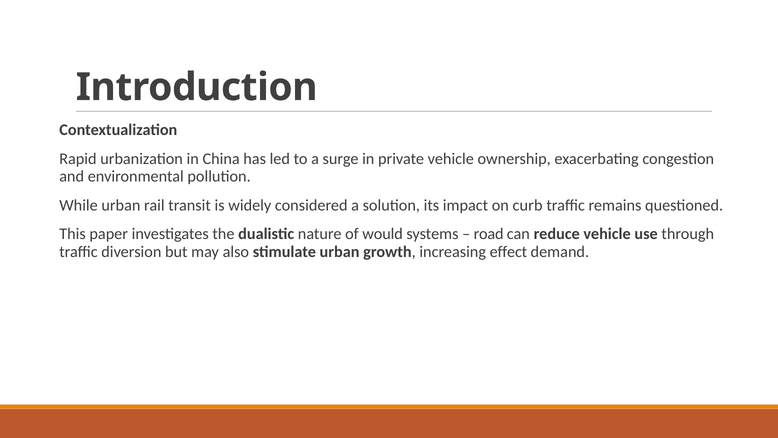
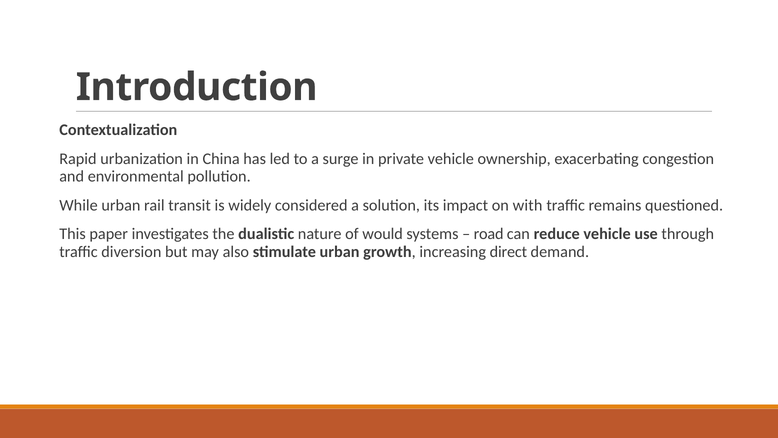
curb: curb -> with
effect: effect -> direct
